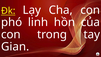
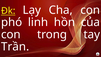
Gian: Gian -> Trần
